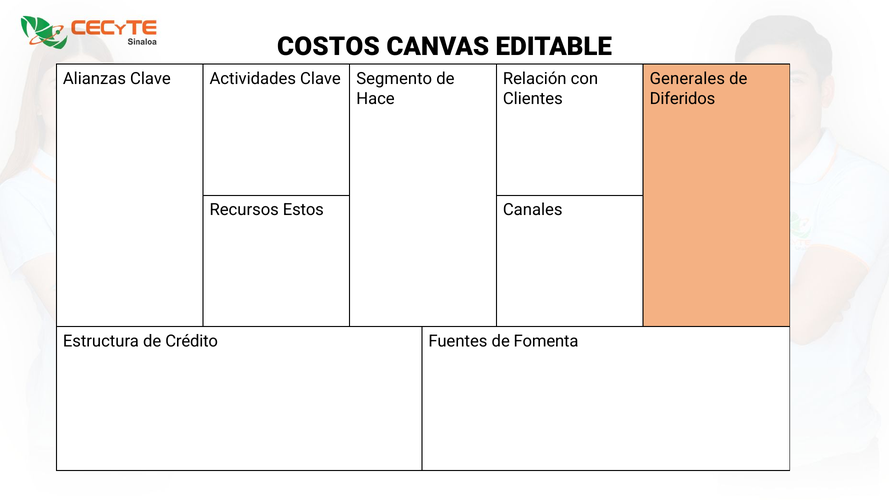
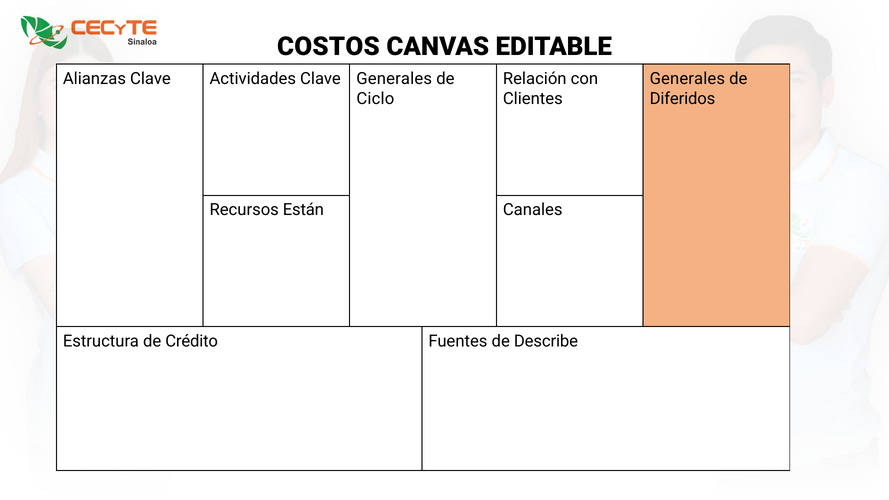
Segmento at (394, 79): Segmento -> Generales
Hace: Hace -> Ciclo
Estos: Estos -> Están
Fomenta: Fomenta -> Describe
